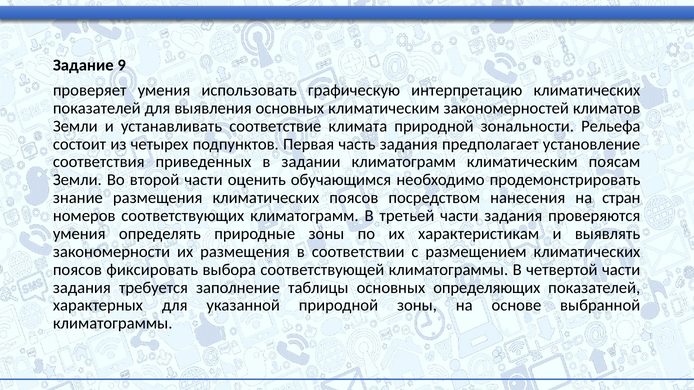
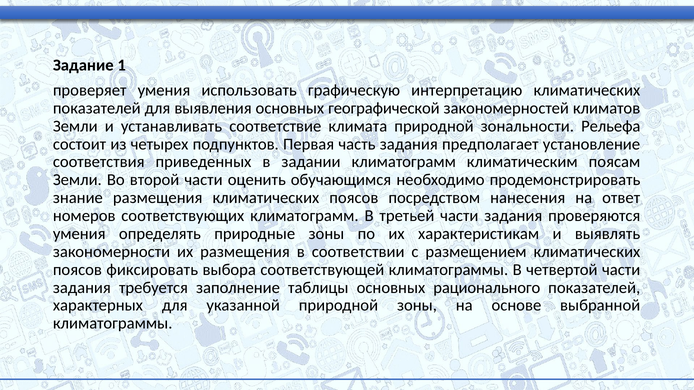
9: 9 -> 1
основных климатическим: климатическим -> географической
стран: стран -> ответ
определяющих: определяющих -> рационального
